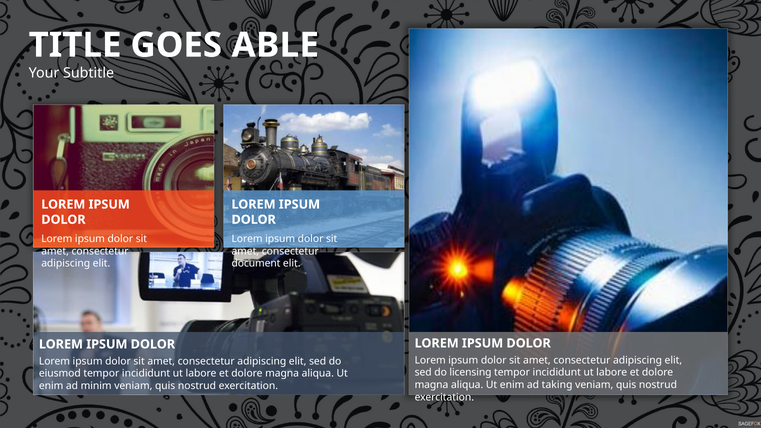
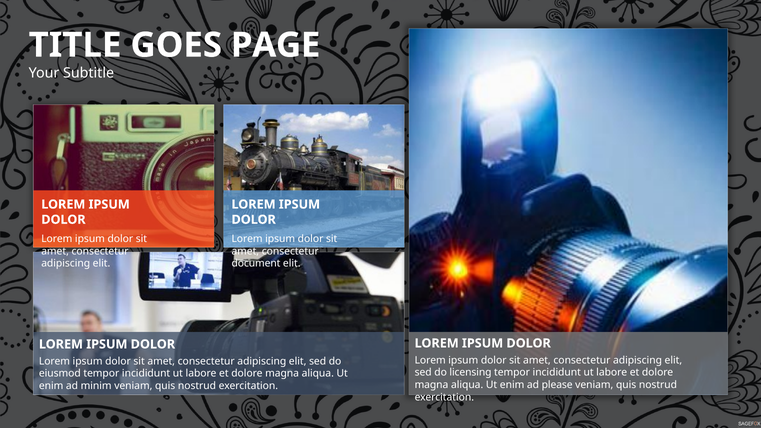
ABLE: ABLE -> PAGE
taking: taking -> please
